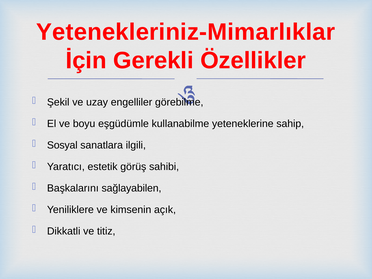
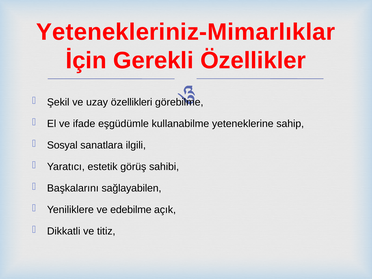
engelliler: engelliler -> özellikleri
boyu: boyu -> ifade
kimsenin: kimsenin -> edebilme
